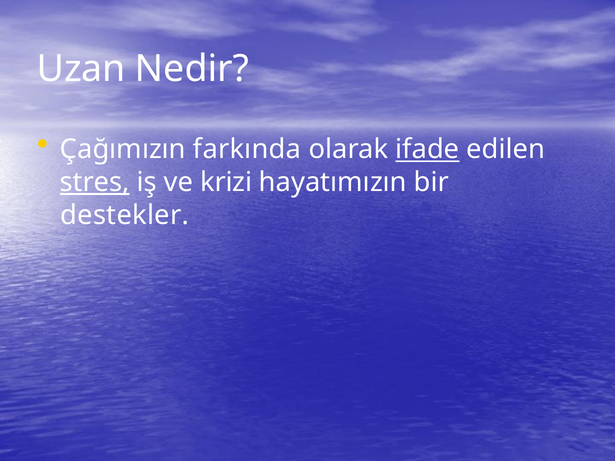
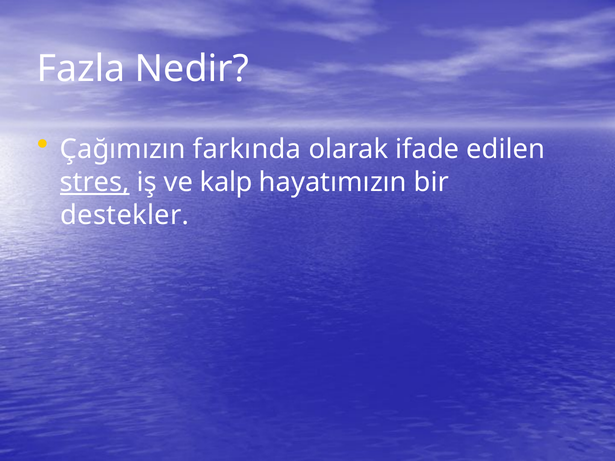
Uzan: Uzan -> Fazla
ifade underline: present -> none
krizi: krizi -> kalp
